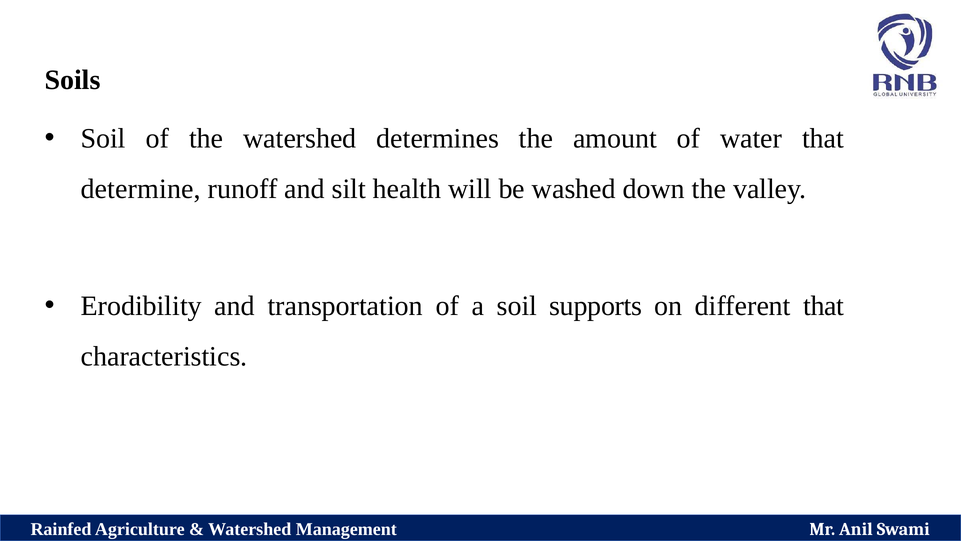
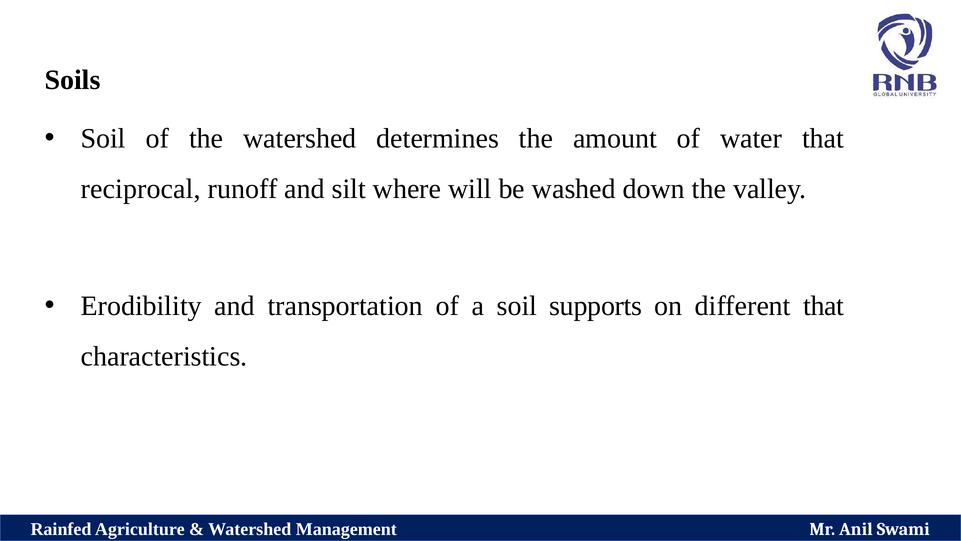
determine: determine -> reciprocal
health: health -> where
